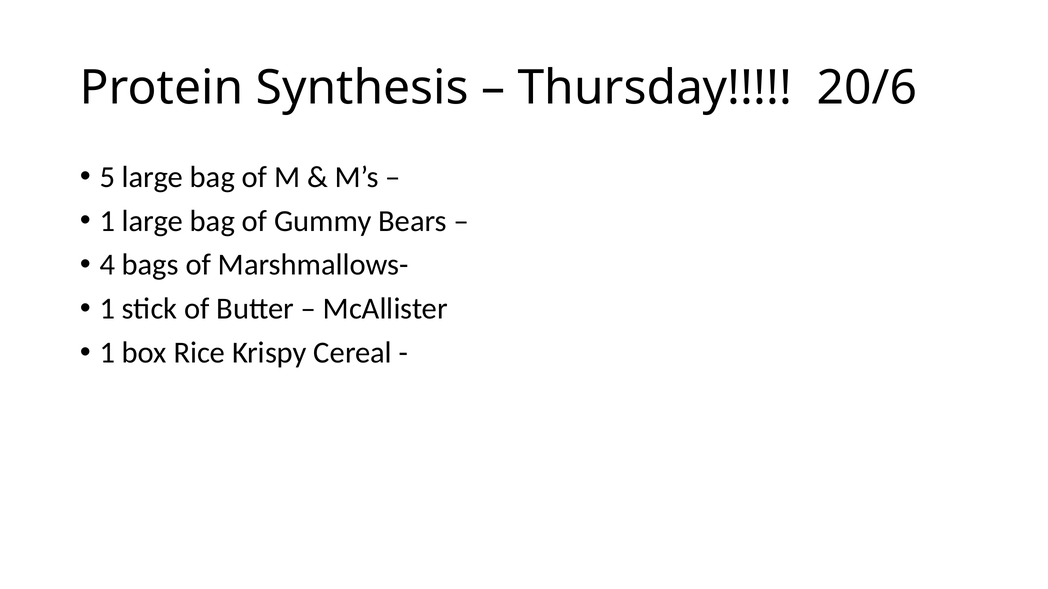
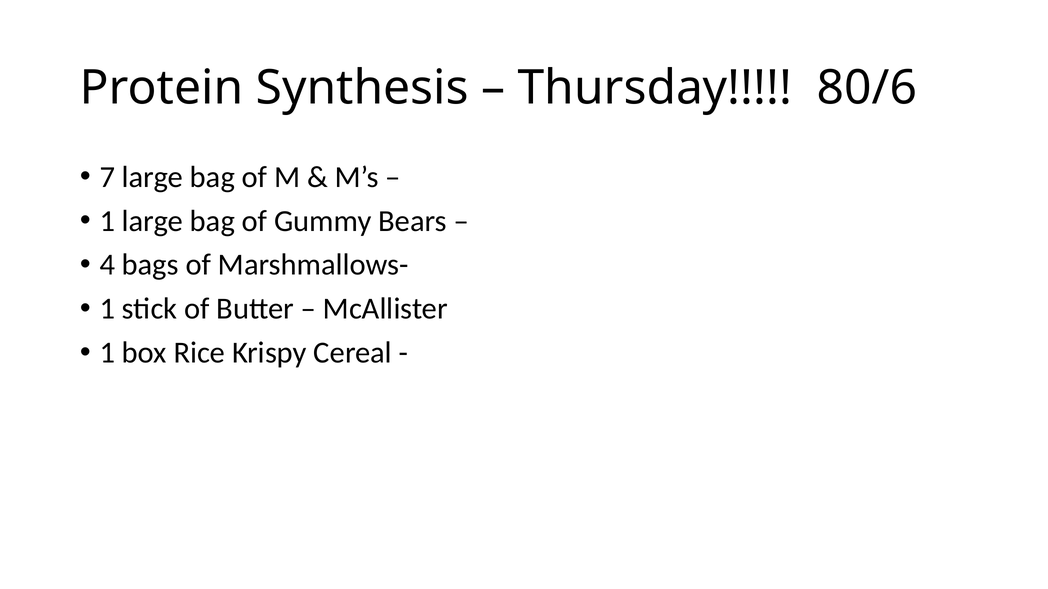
20/6: 20/6 -> 80/6
5: 5 -> 7
